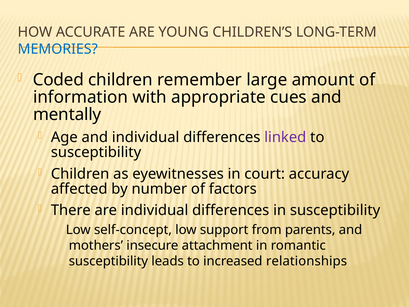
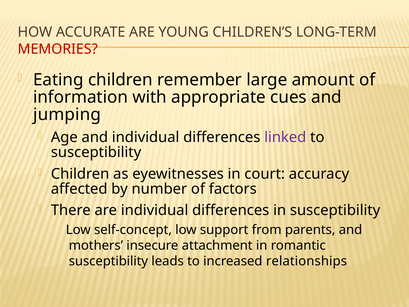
MEMORIES colour: blue -> red
Coded: Coded -> Eating
mentally: mentally -> jumping
